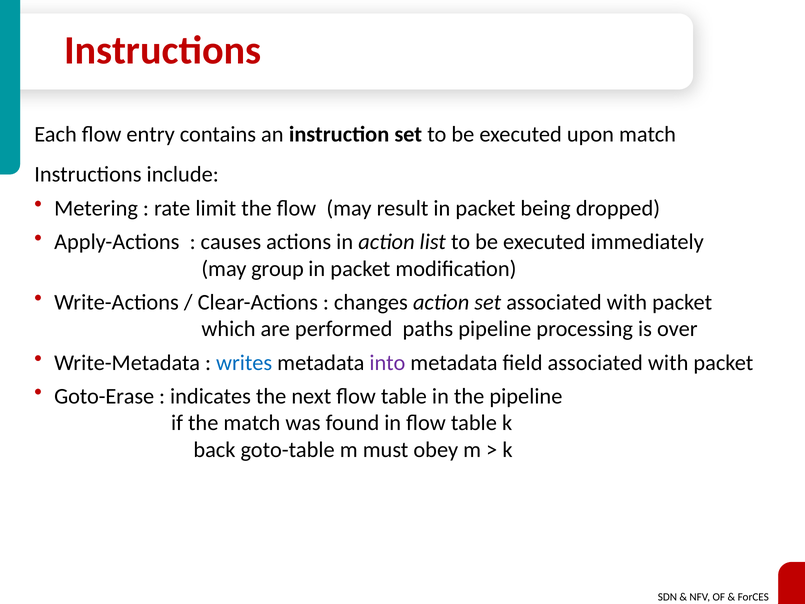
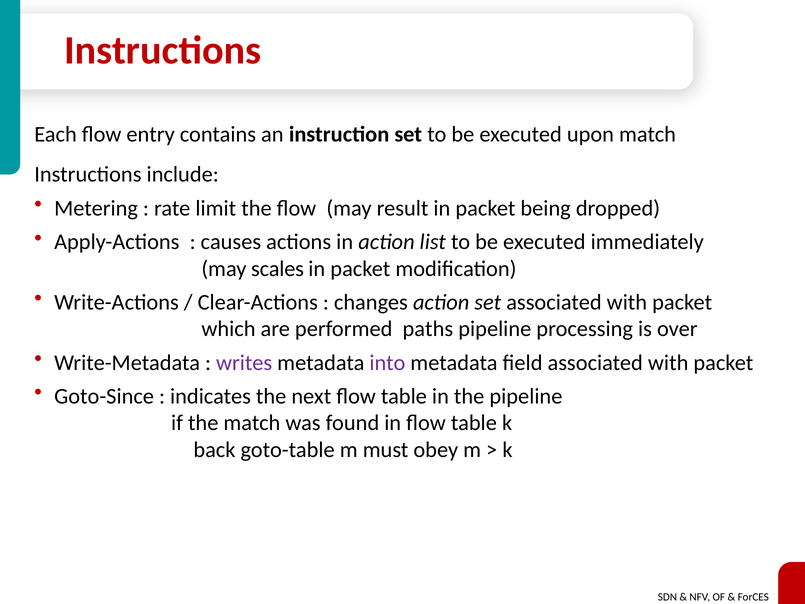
group: group -> scales
writes colour: blue -> purple
Goto-Erase: Goto-Erase -> Goto-Since
